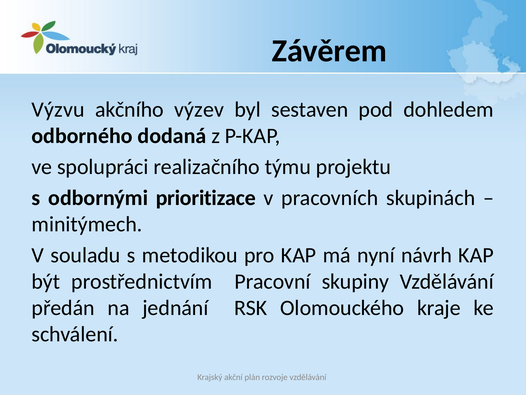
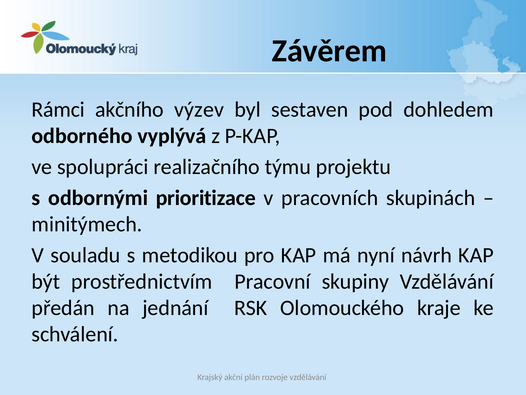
Výzvu: Výzvu -> Rámci
dodaná: dodaná -> vyplývá
